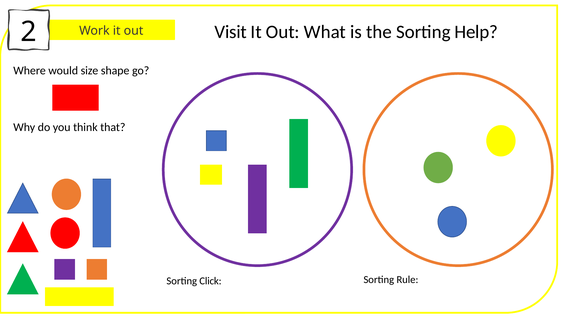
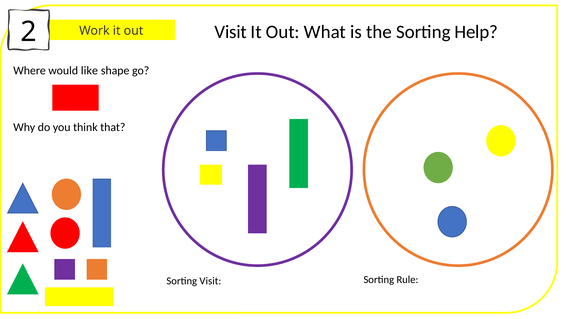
size: size -> like
Sorting Click: Click -> Visit
